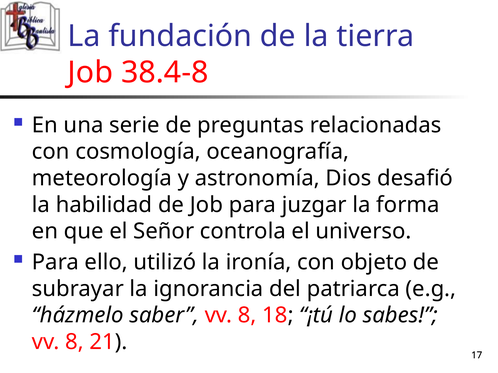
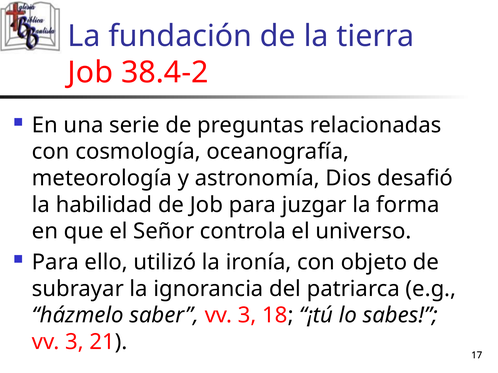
38.4-8: 38.4-8 -> 38.4-2
saber vv 8: 8 -> 3
8 at (75, 342): 8 -> 3
